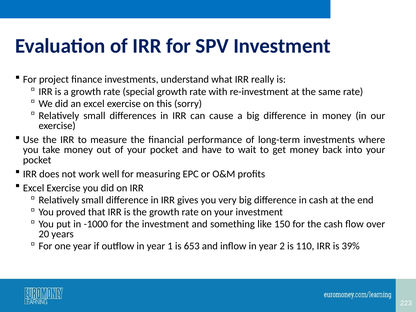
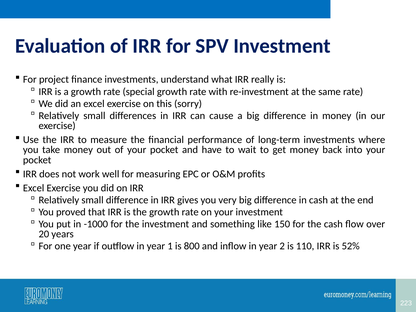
653: 653 -> 800
39%: 39% -> 52%
